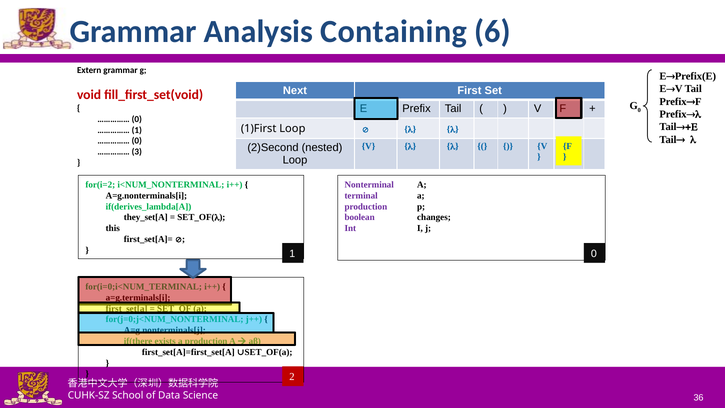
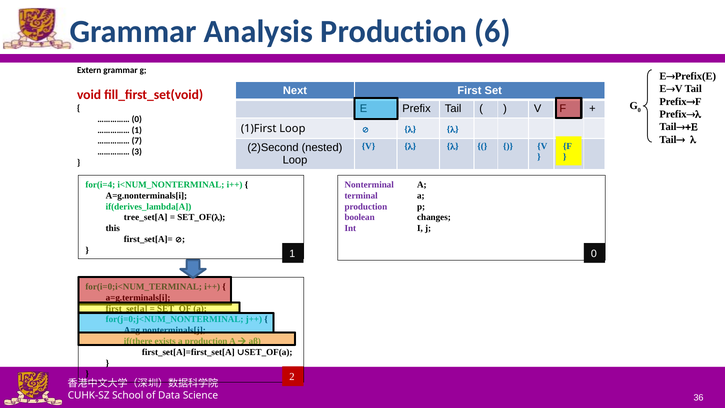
Analysis Containing: Containing -> Production
0 at (137, 141): 0 -> 7
for(i=2: for(i=2 -> for(i=4
they_set[A: they_set[A -> tree_set[A
